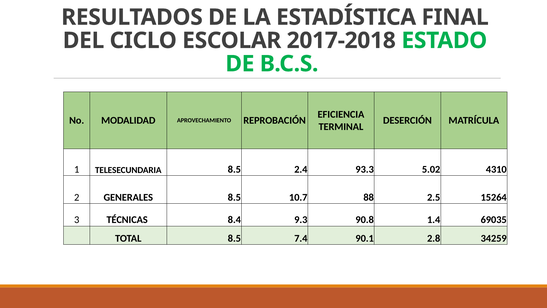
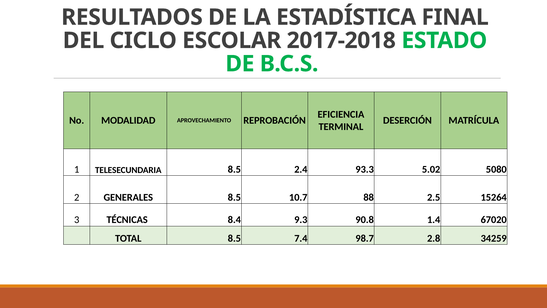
4310: 4310 -> 5080
69035: 69035 -> 67020
90.1: 90.1 -> 98.7
